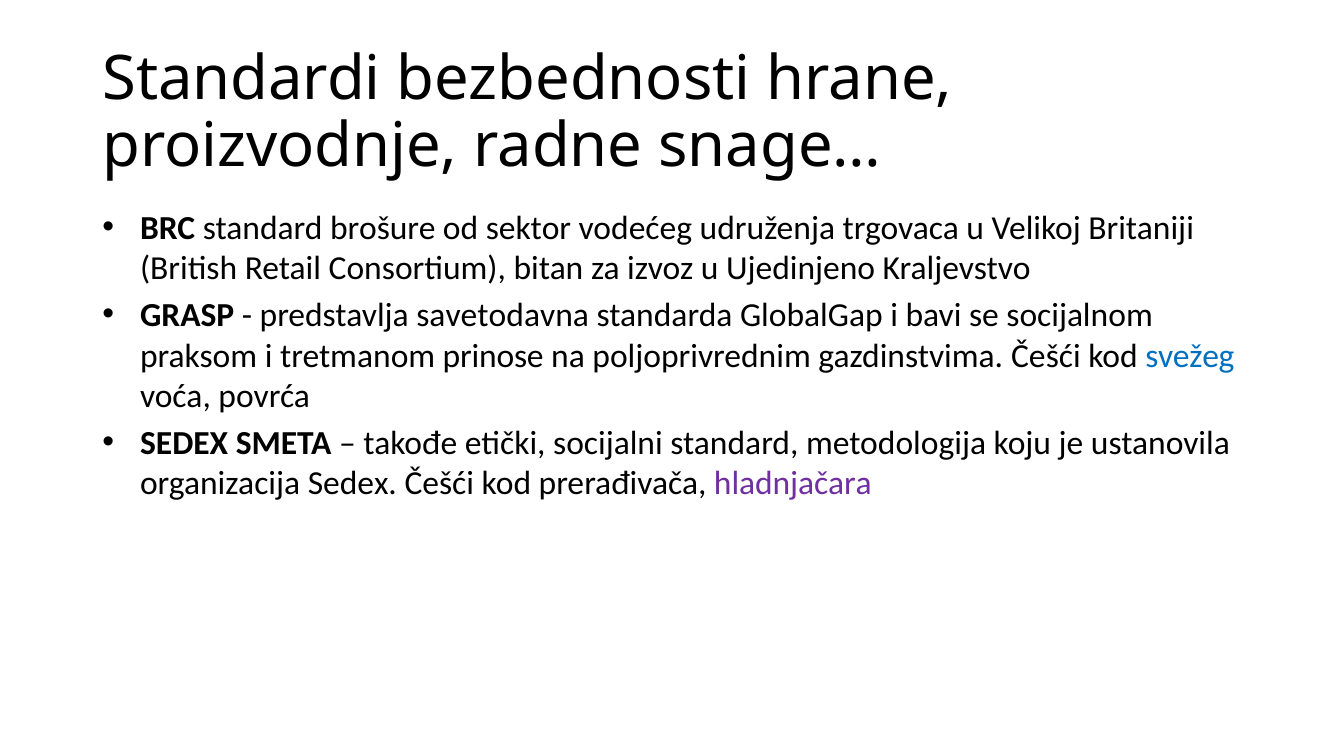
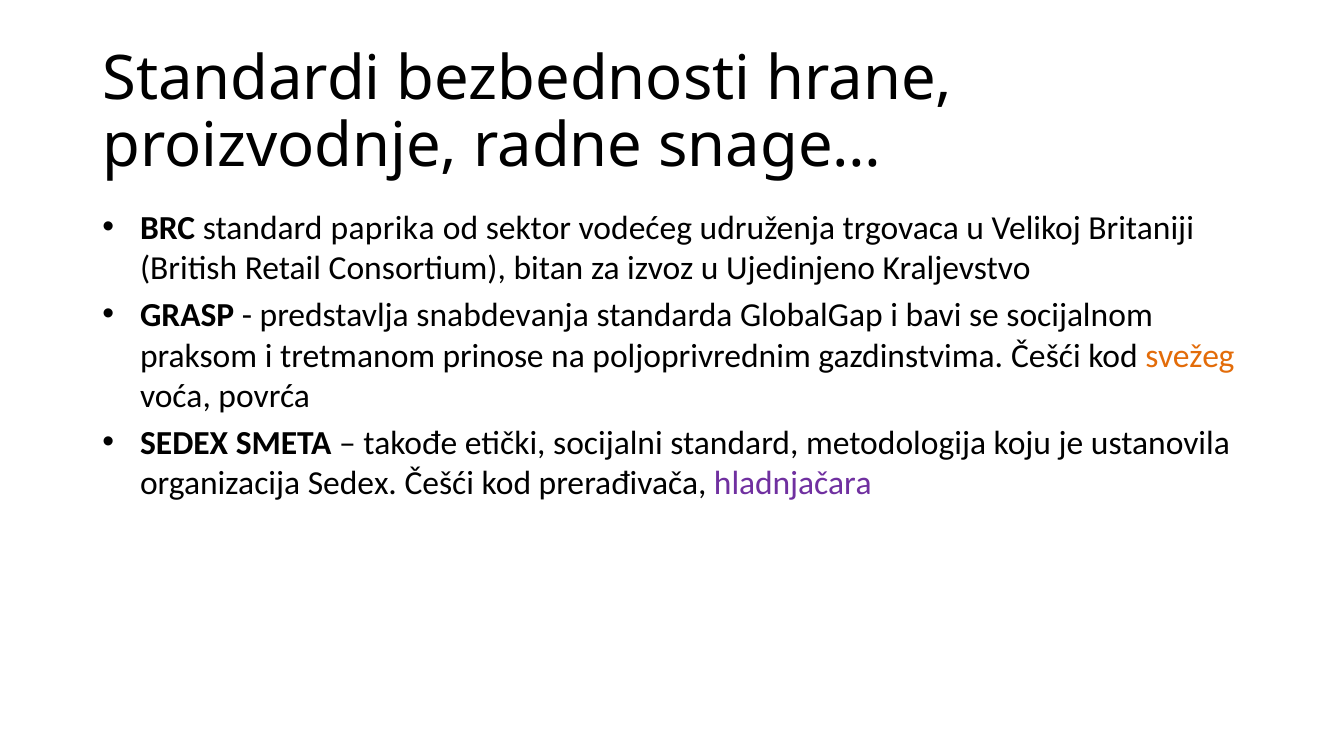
brošure: brošure -> paprika
savetodavna: savetodavna -> snabdevanja
svežeg colour: blue -> orange
